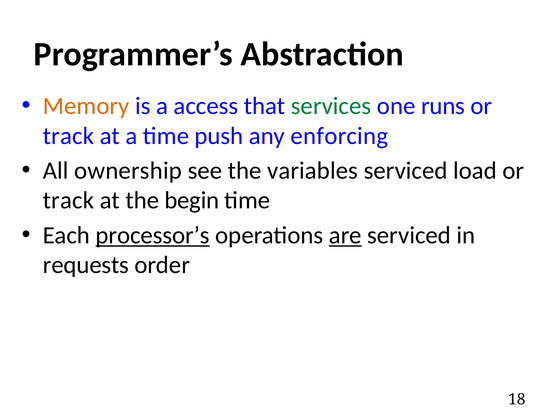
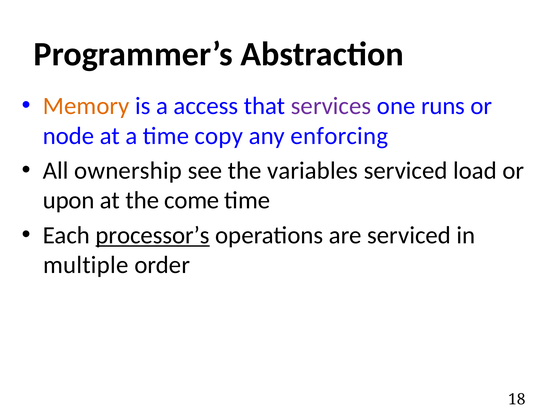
services colour: green -> purple
track at (68, 136): track -> node
push: push -> copy
track at (68, 201): track -> upon
begin: begin -> come
are underline: present -> none
requests: requests -> multiple
